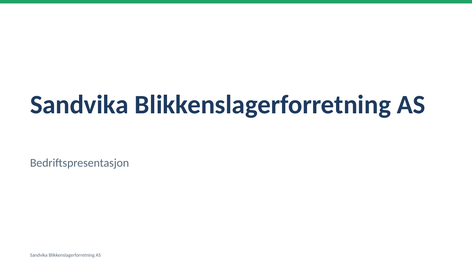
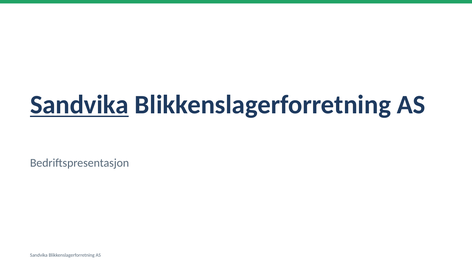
Sandvika at (79, 105) underline: none -> present
